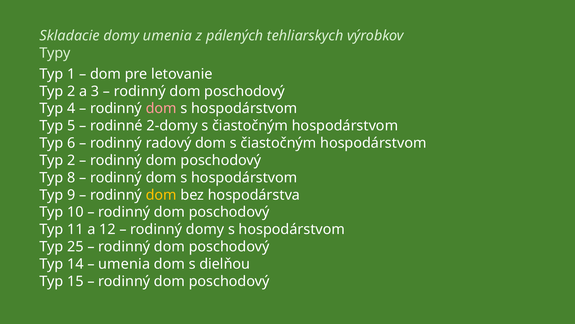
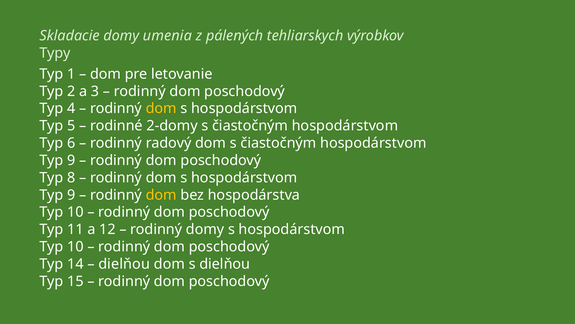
dom at (161, 108) colour: pink -> yellow
2 at (71, 160): 2 -> 9
25 at (75, 246): 25 -> 10
umenia at (124, 264): umenia -> dielňou
